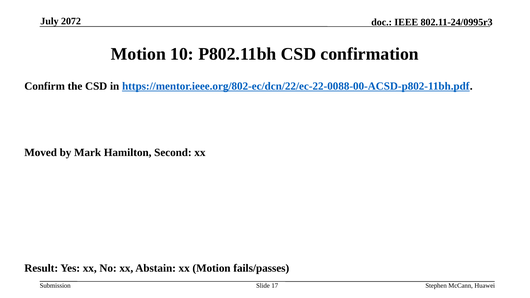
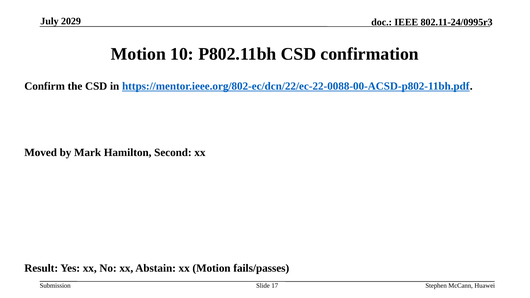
2072: 2072 -> 2029
